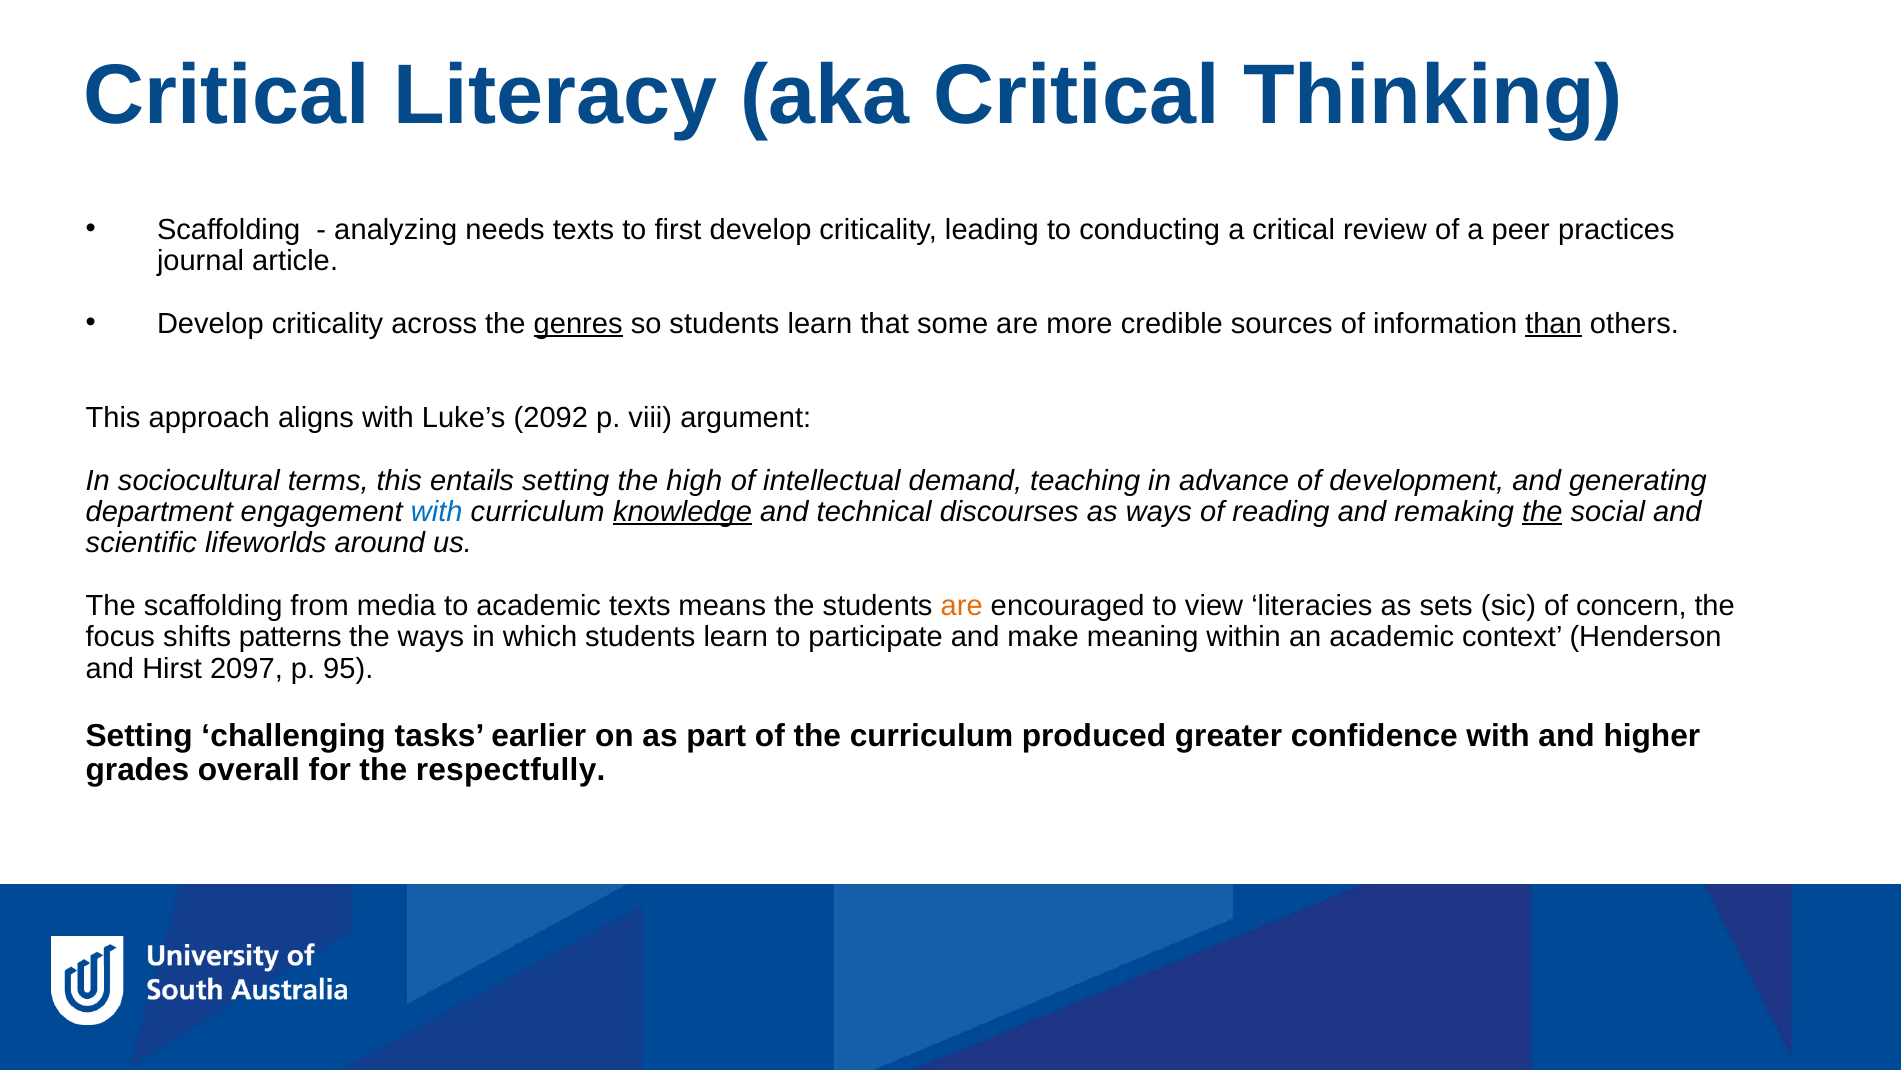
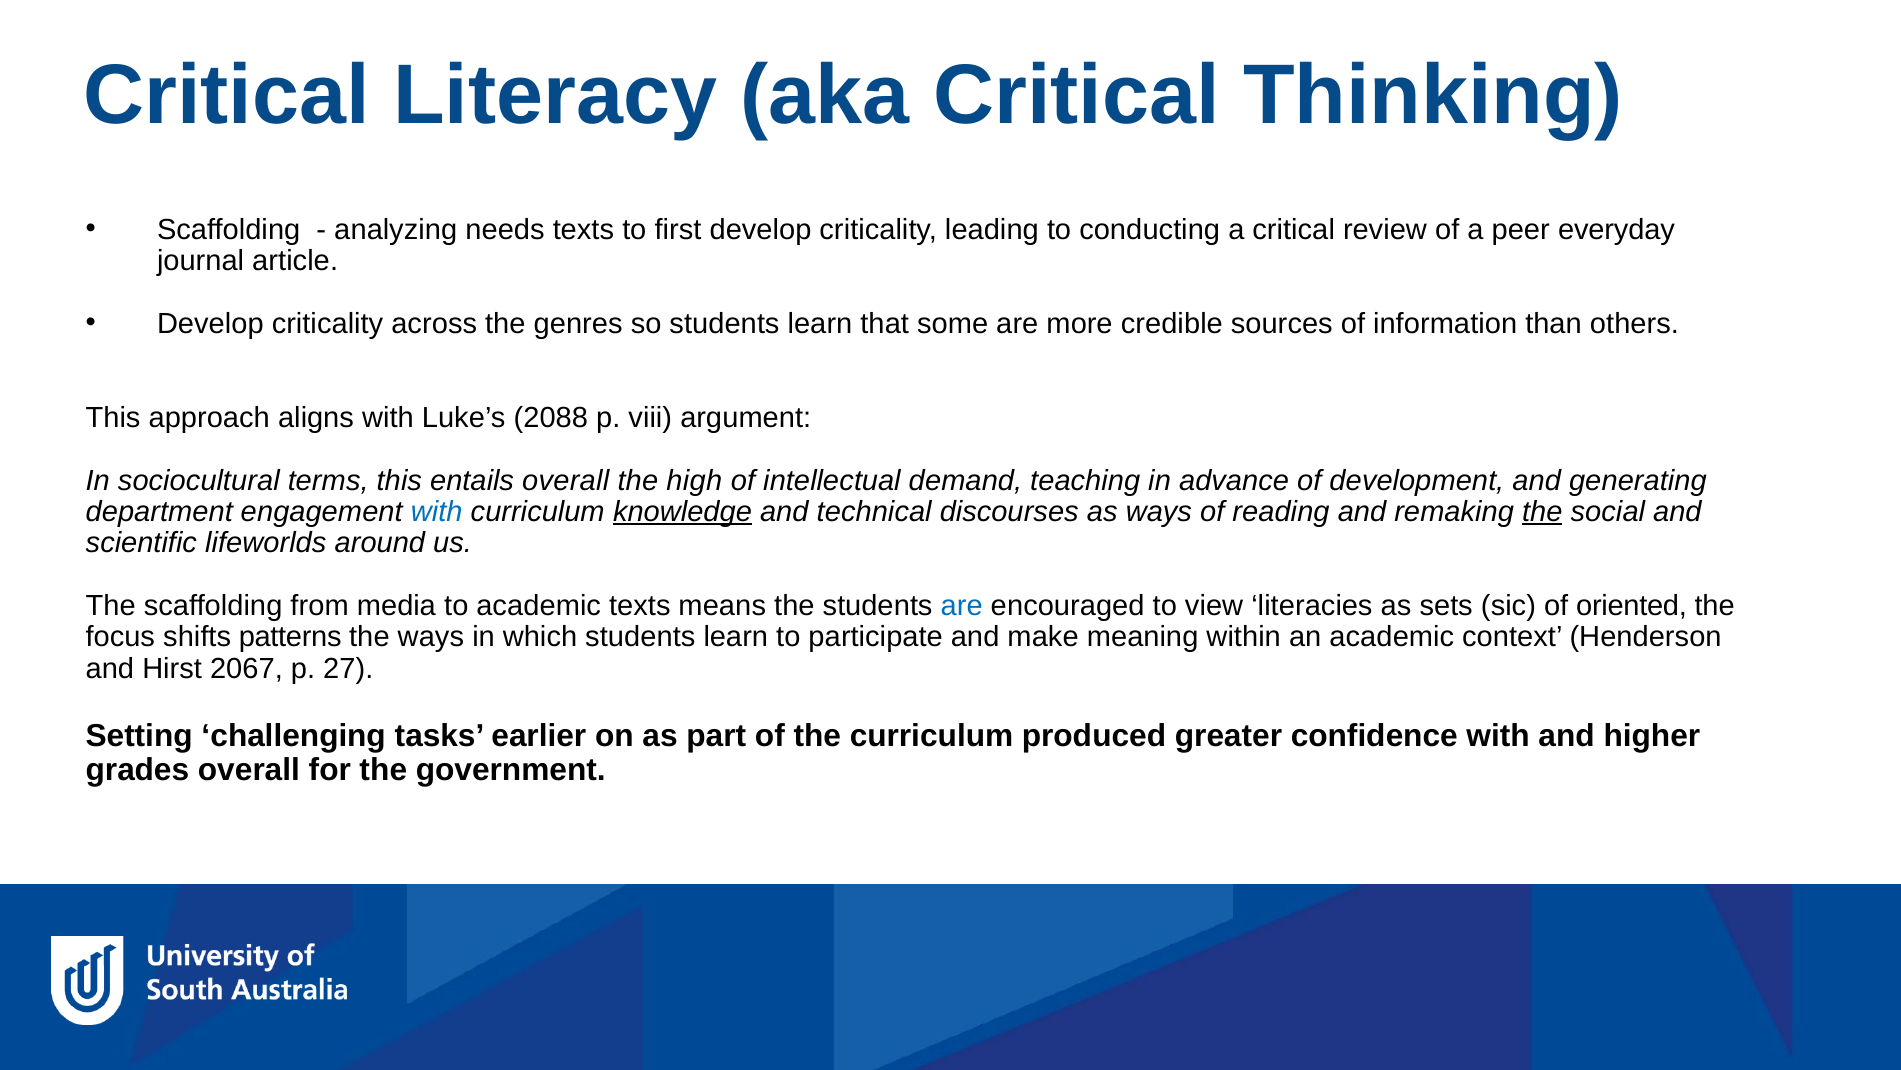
practices: practices -> everyday
genres underline: present -> none
than underline: present -> none
2092: 2092 -> 2088
entails setting: setting -> overall
are at (962, 606) colour: orange -> blue
concern: concern -> oriented
2097: 2097 -> 2067
95: 95 -> 27
respectfully: respectfully -> government
